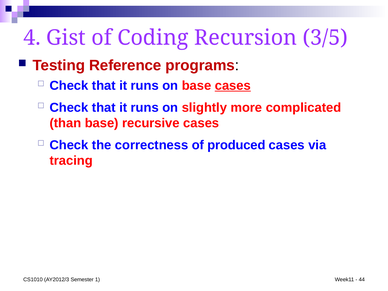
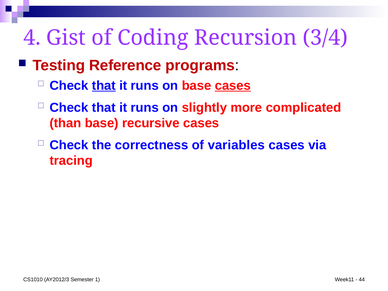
3/5: 3/5 -> 3/4
that at (104, 86) underline: none -> present
produced: produced -> variables
